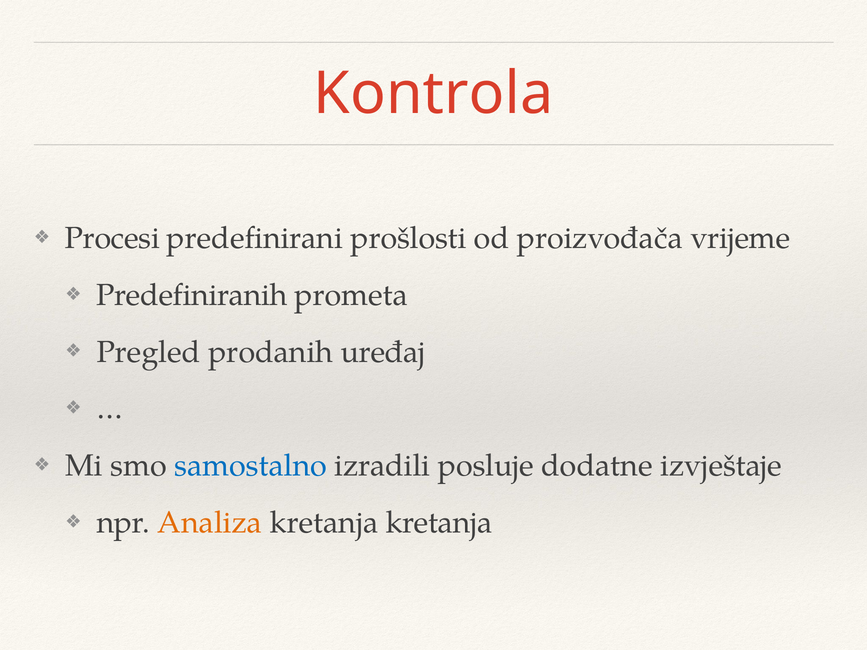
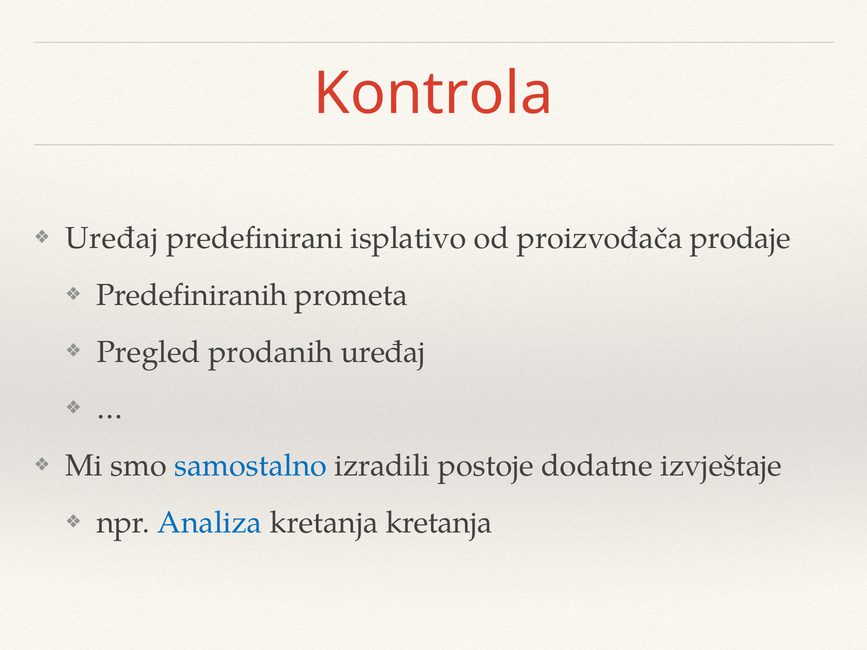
Procesi at (112, 238): Procesi -> Uređaj
prošlosti: prošlosti -> isplativo
vrijeme: vrijeme -> prodaje
posluje: posluje -> postoje
Analiza colour: orange -> blue
